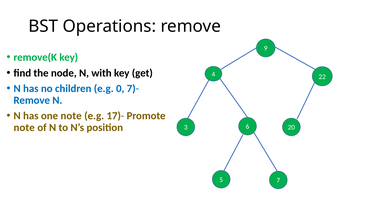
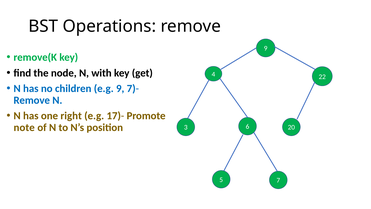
e.g 0: 0 -> 9
one note: note -> right
